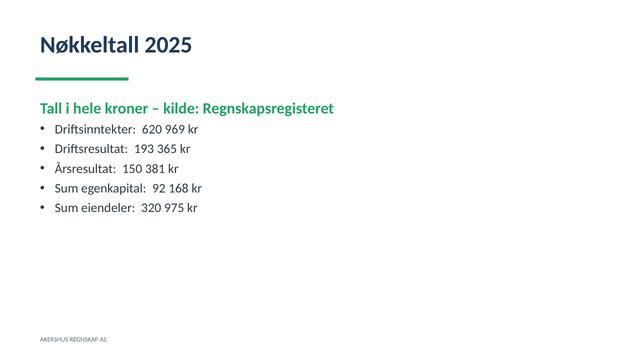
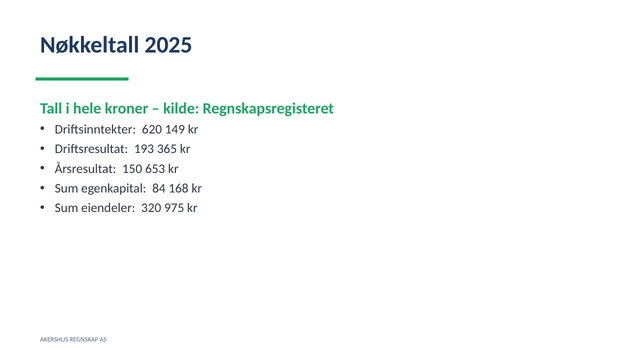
969: 969 -> 149
381: 381 -> 653
92: 92 -> 84
